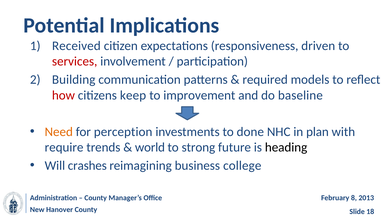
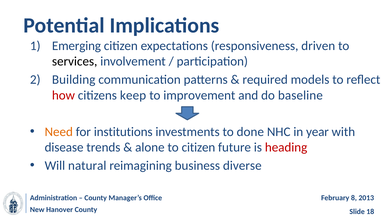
Received: Received -> Emerging
services colour: red -> black
perception: perception -> institutions
plan: plan -> year
require: require -> disease
world: world -> alone
to strong: strong -> citizen
heading colour: black -> red
crashes: crashes -> natural
college: college -> diverse
